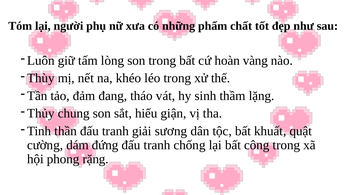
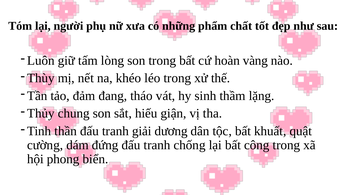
sương: sương -> dương
rặng: rặng -> biển
